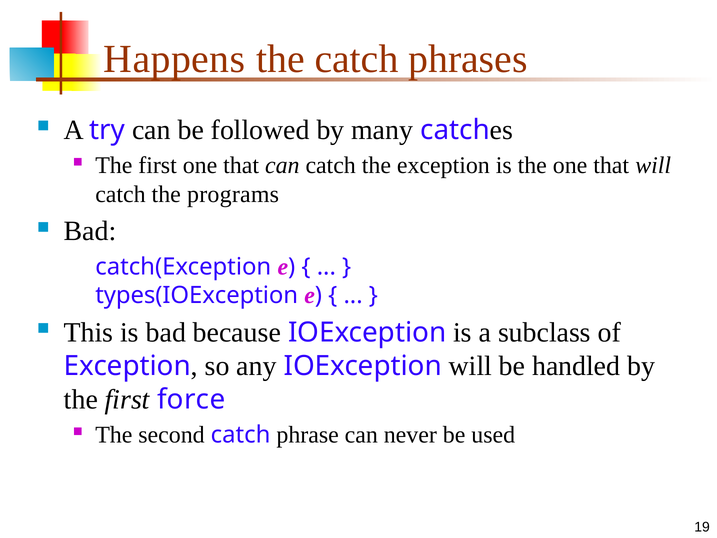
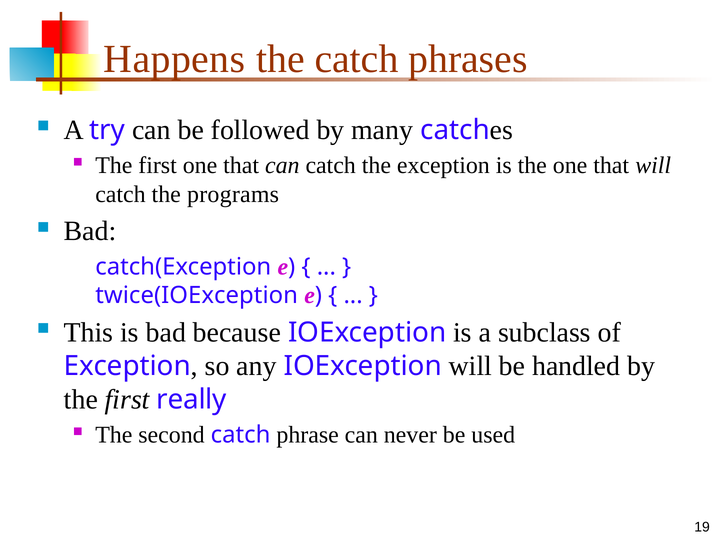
types(IOException: types(IOException -> twice(IOException
force: force -> really
